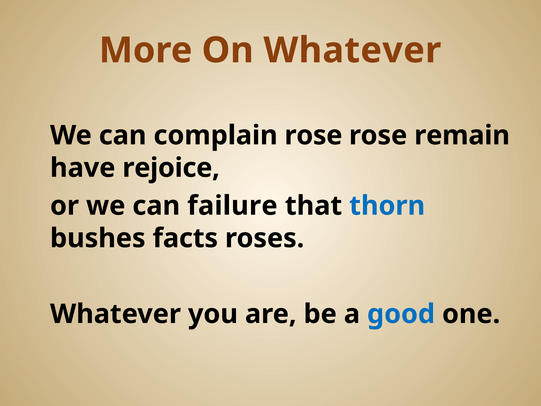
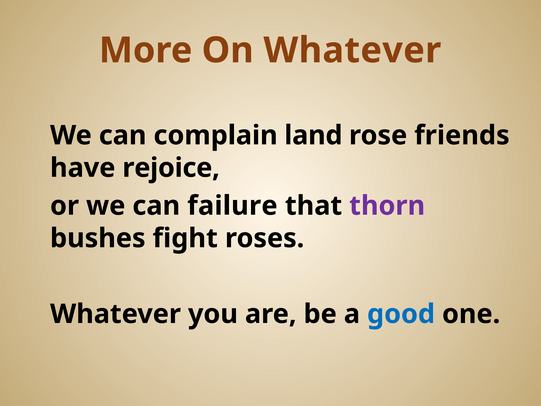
complain rose: rose -> land
remain: remain -> friends
thorn colour: blue -> purple
facts: facts -> fight
